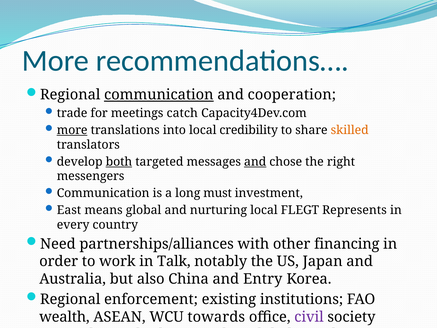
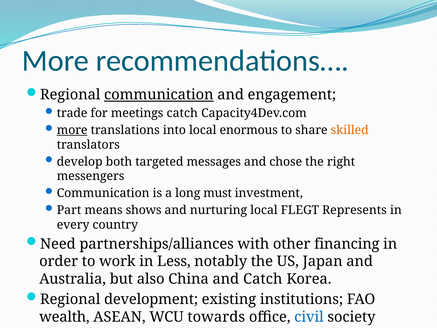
cooperation: cooperation -> engagement
credibility: credibility -> enormous
both underline: present -> none
and at (255, 162) underline: present -> none
East: East -> Part
means global: global -> shows
Talk: Talk -> Less
and Entry: Entry -> Catch
enforcement: enforcement -> development
civil colour: purple -> blue
